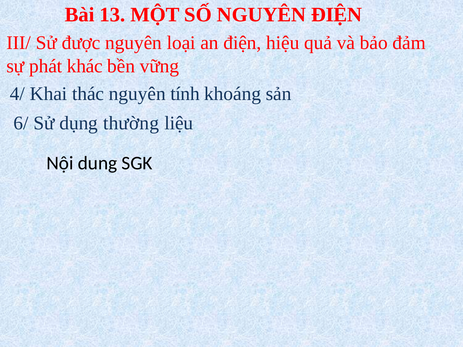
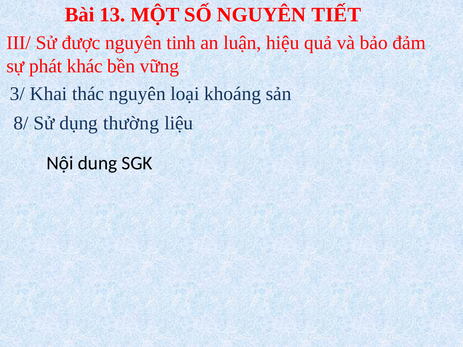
NGUYÊN ĐIỆN: ĐIỆN -> TIẾT
loại: loại -> tinh
an điện: điện -> luận
4/: 4/ -> 3/
tính: tính -> loại
6/: 6/ -> 8/
